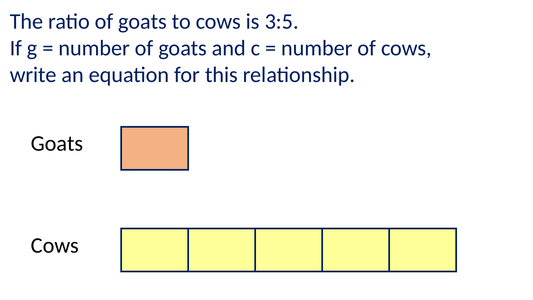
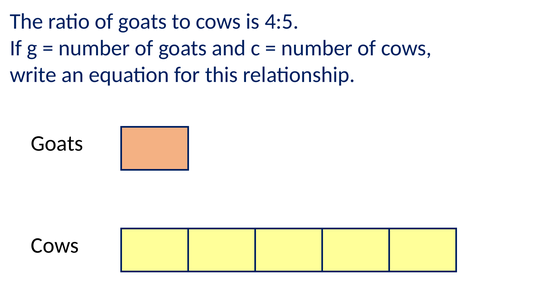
3:5: 3:5 -> 4:5
